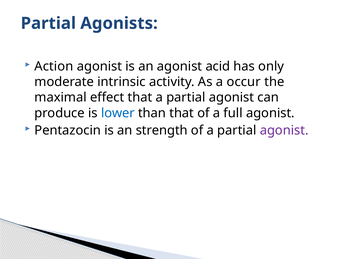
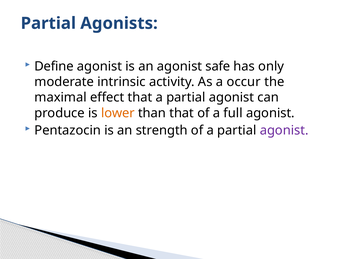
Action: Action -> Define
acid: acid -> safe
lower colour: blue -> orange
